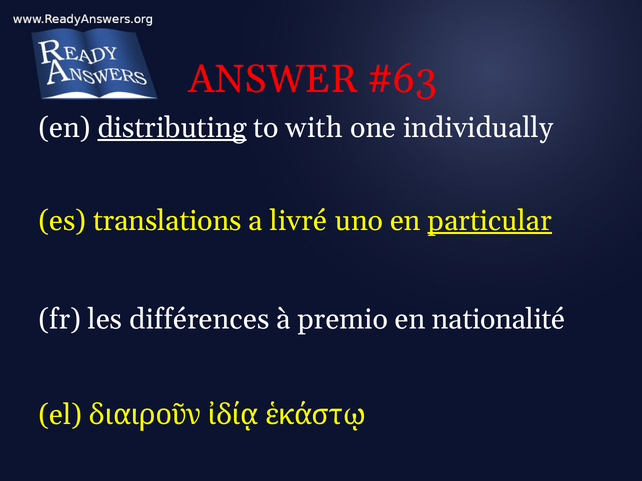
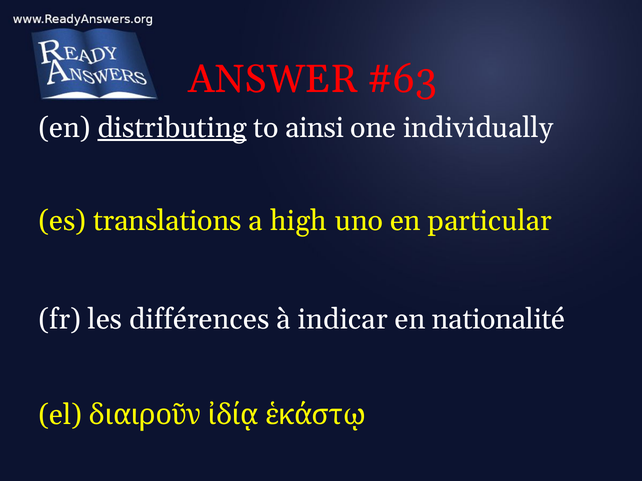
with: with -> ainsi
livré: livré -> high
particular underline: present -> none
premio: premio -> indicar
